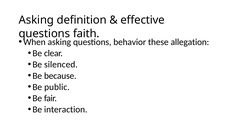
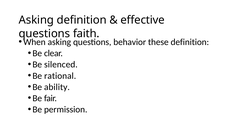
these allegation: allegation -> definition
because: because -> rational
public: public -> ability
interaction: interaction -> permission
